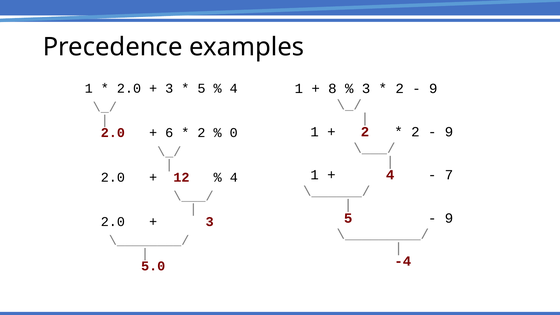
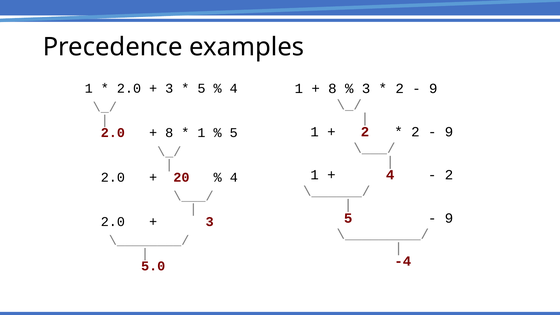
6 at (169, 133): 6 -> 8
2 at (201, 133): 2 -> 1
0 at (234, 133): 0 -> 5
7 at (449, 175): 7 -> 2
12: 12 -> 20
